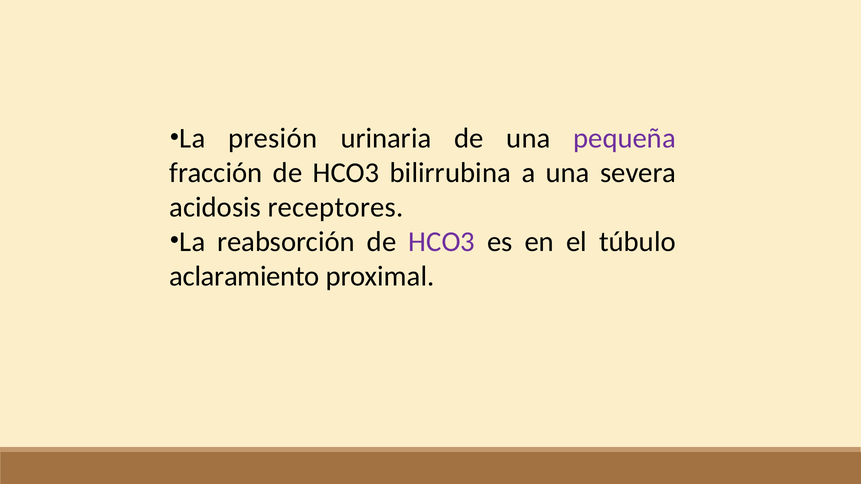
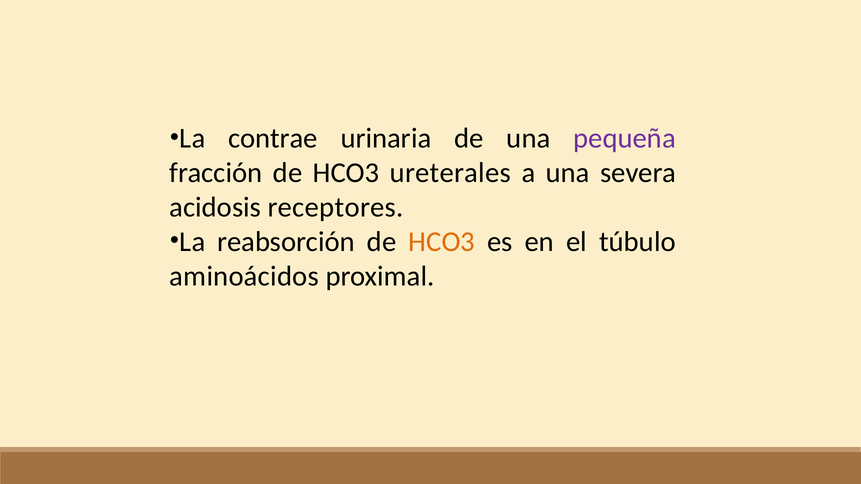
presión: presión -> contrae
bilirrubina: bilirrubina -> ureterales
HCO3 at (442, 242) colour: purple -> orange
aclaramiento: aclaramiento -> aminoácidos
